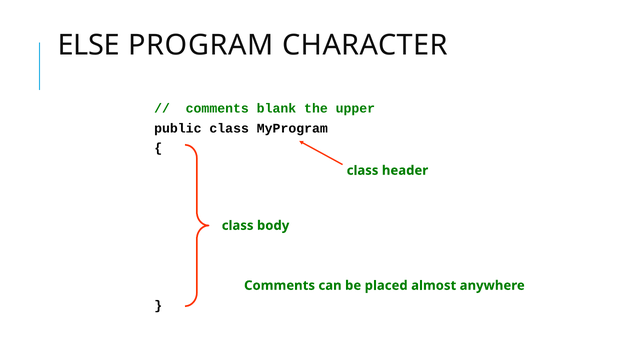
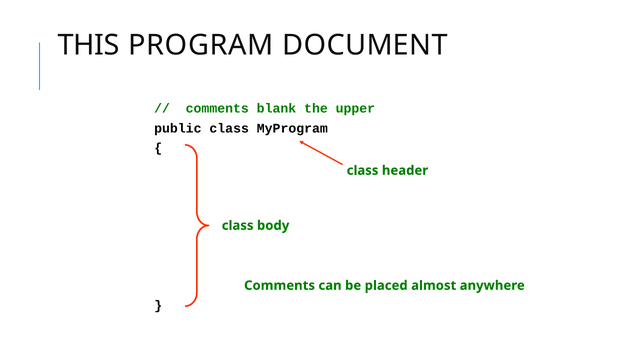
ELSE: ELSE -> THIS
CHARACTER: CHARACTER -> DOCUMENT
